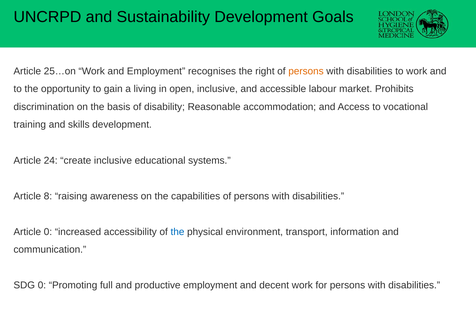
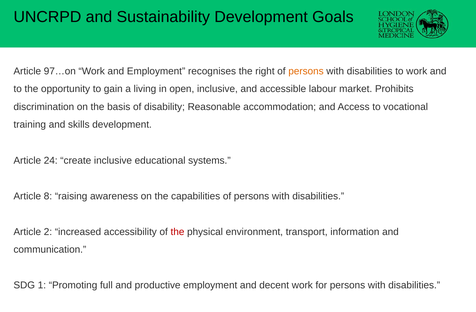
25…on: 25…on -> 97…on
Article 0: 0 -> 2
the at (177, 232) colour: blue -> red
SDG 0: 0 -> 1
